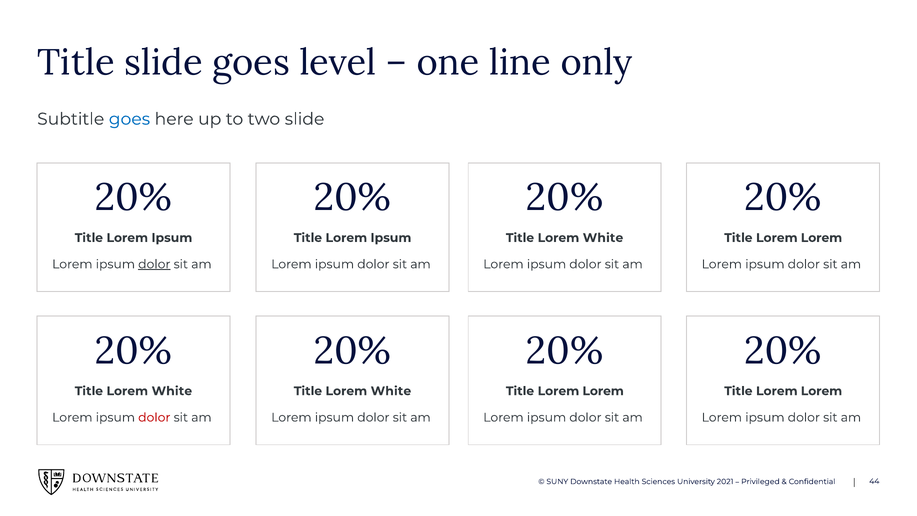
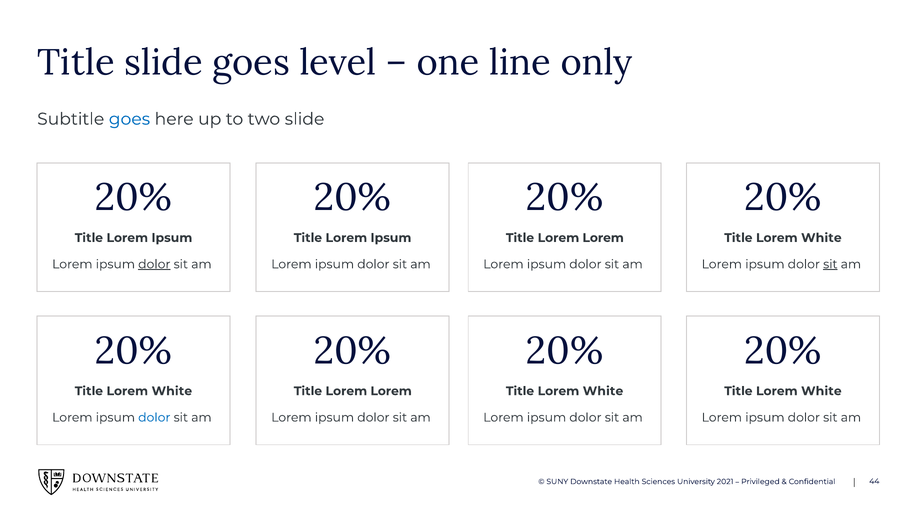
White at (603, 238): White -> Lorem
Lorem at (822, 238): Lorem -> White
sit at (830, 264) underline: none -> present
White at (391, 391): White -> Lorem
Lorem at (603, 391): Lorem -> White
Lorem at (822, 391): Lorem -> White
dolor at (154, 417) colour: red -> blue
